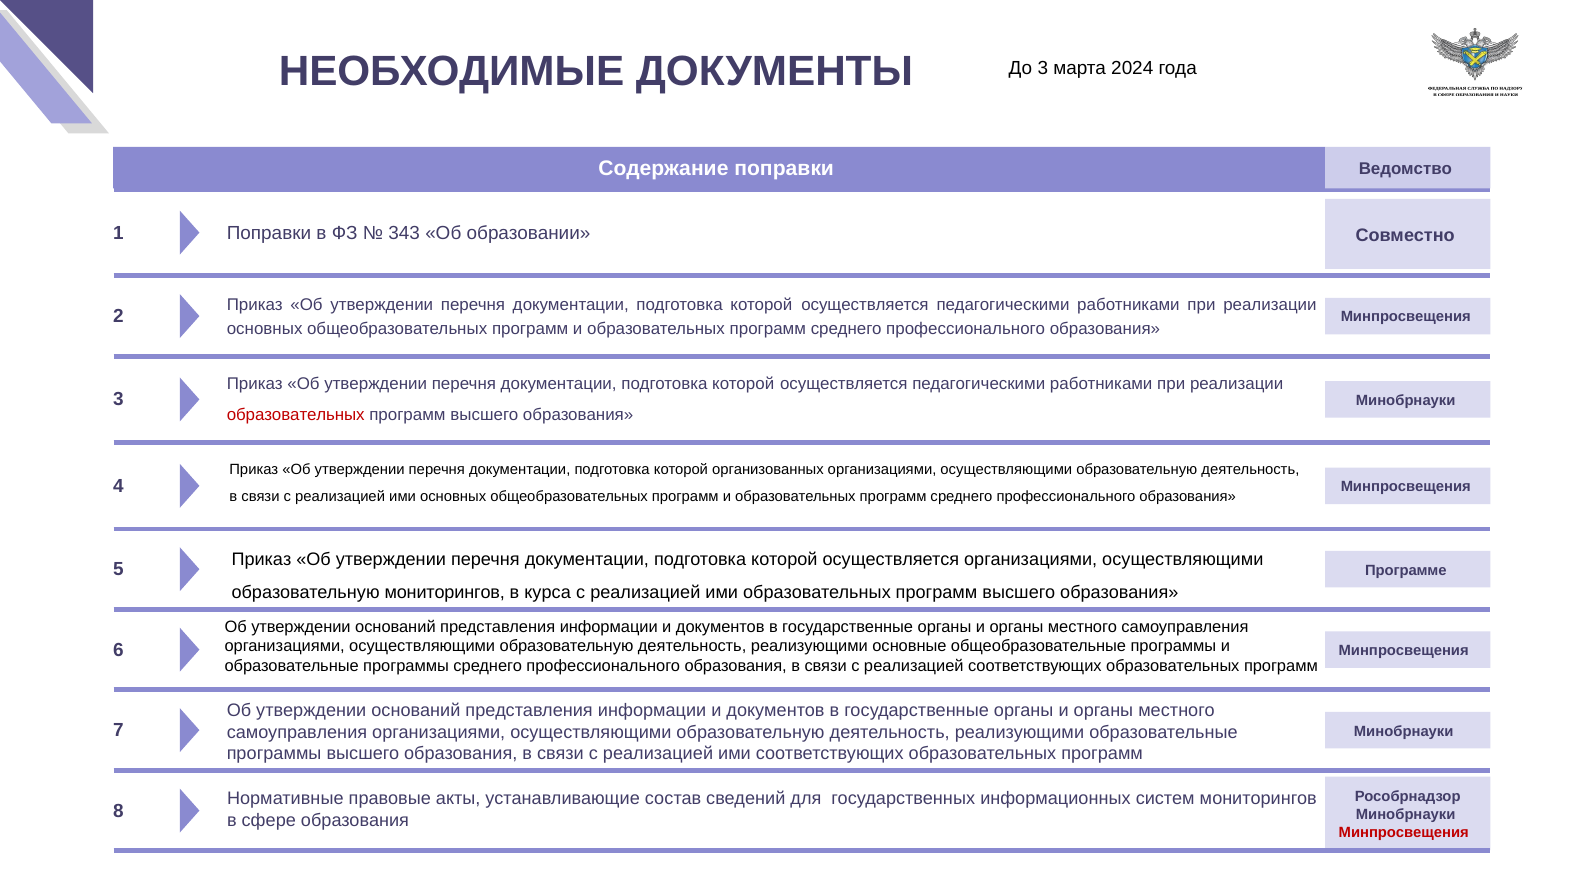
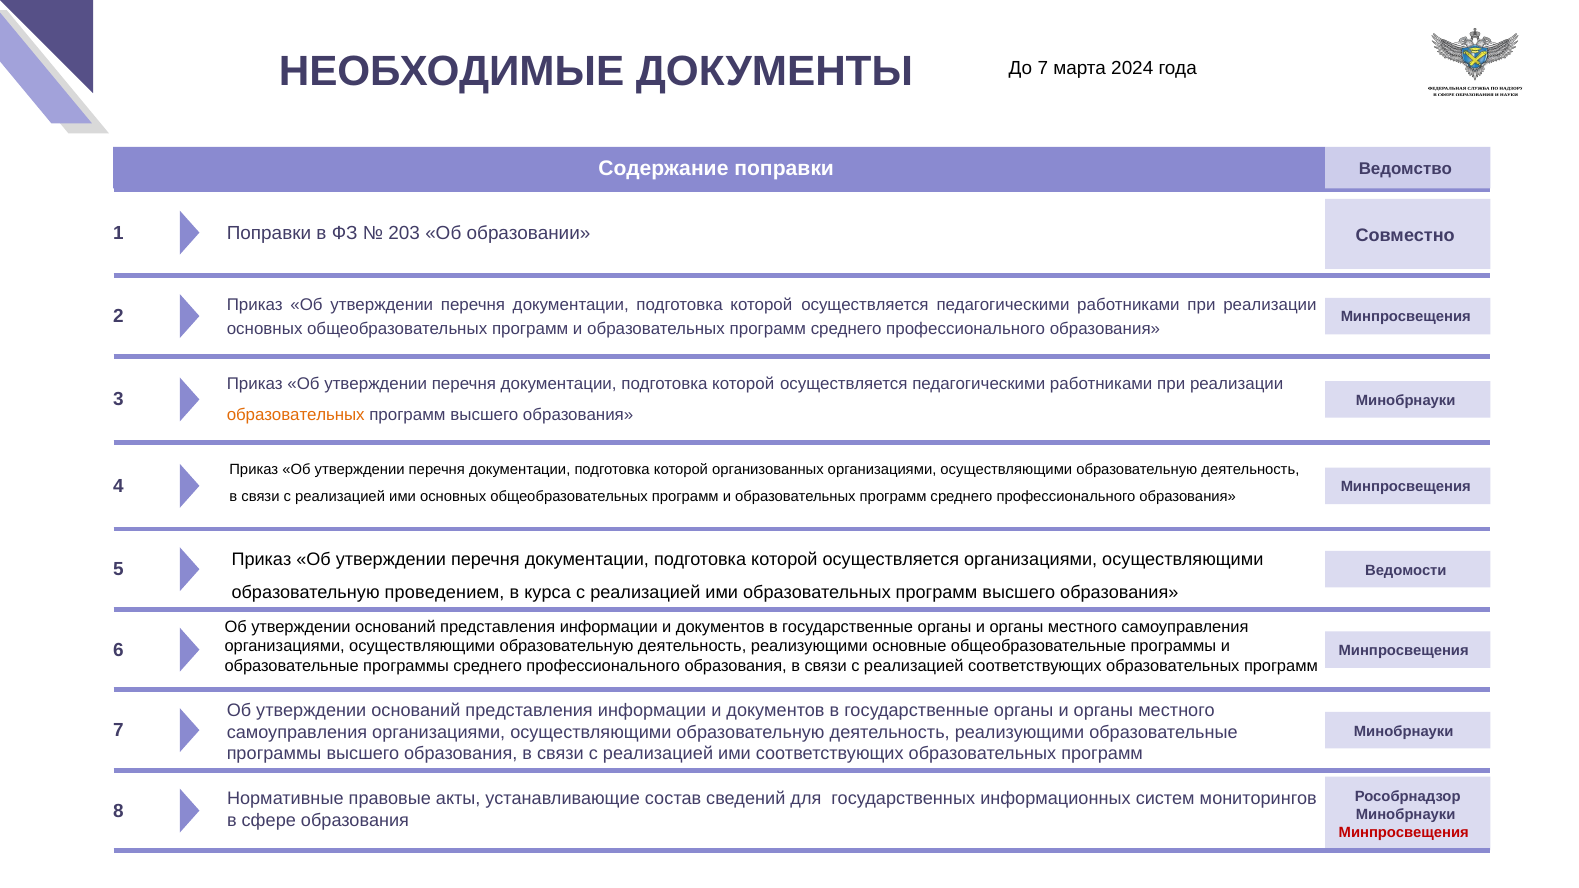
До 3: 3 -> 7
343: 343 -> 203
образовательных at (296, 415) colour: red -> orange
Программе: Программе -> Ведомости
образовательную мониторингов: мониторингов -> проведением
